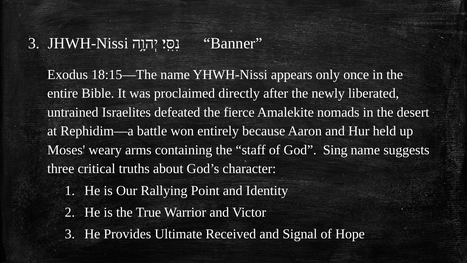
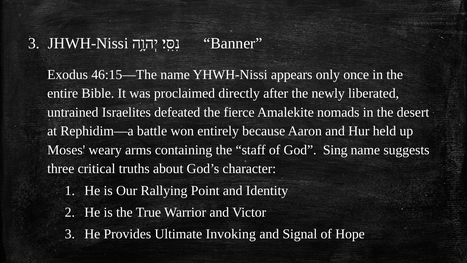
18:15—The: 18:15—The -> 46:15—The
Received: Received -> Invoking
